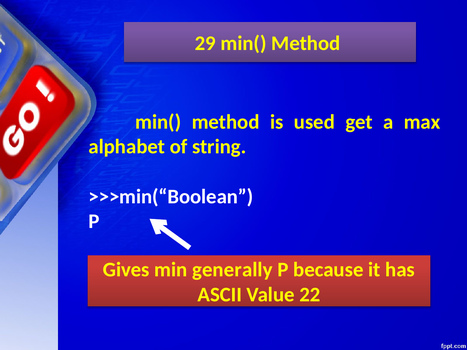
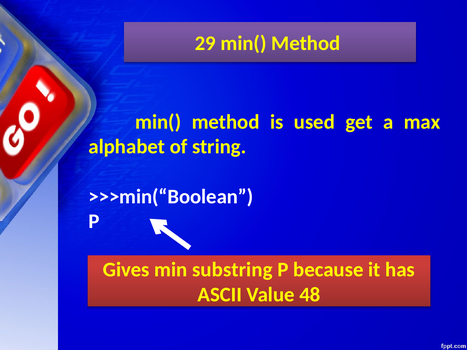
generally: generally -> substring
22: 22 -> 48
